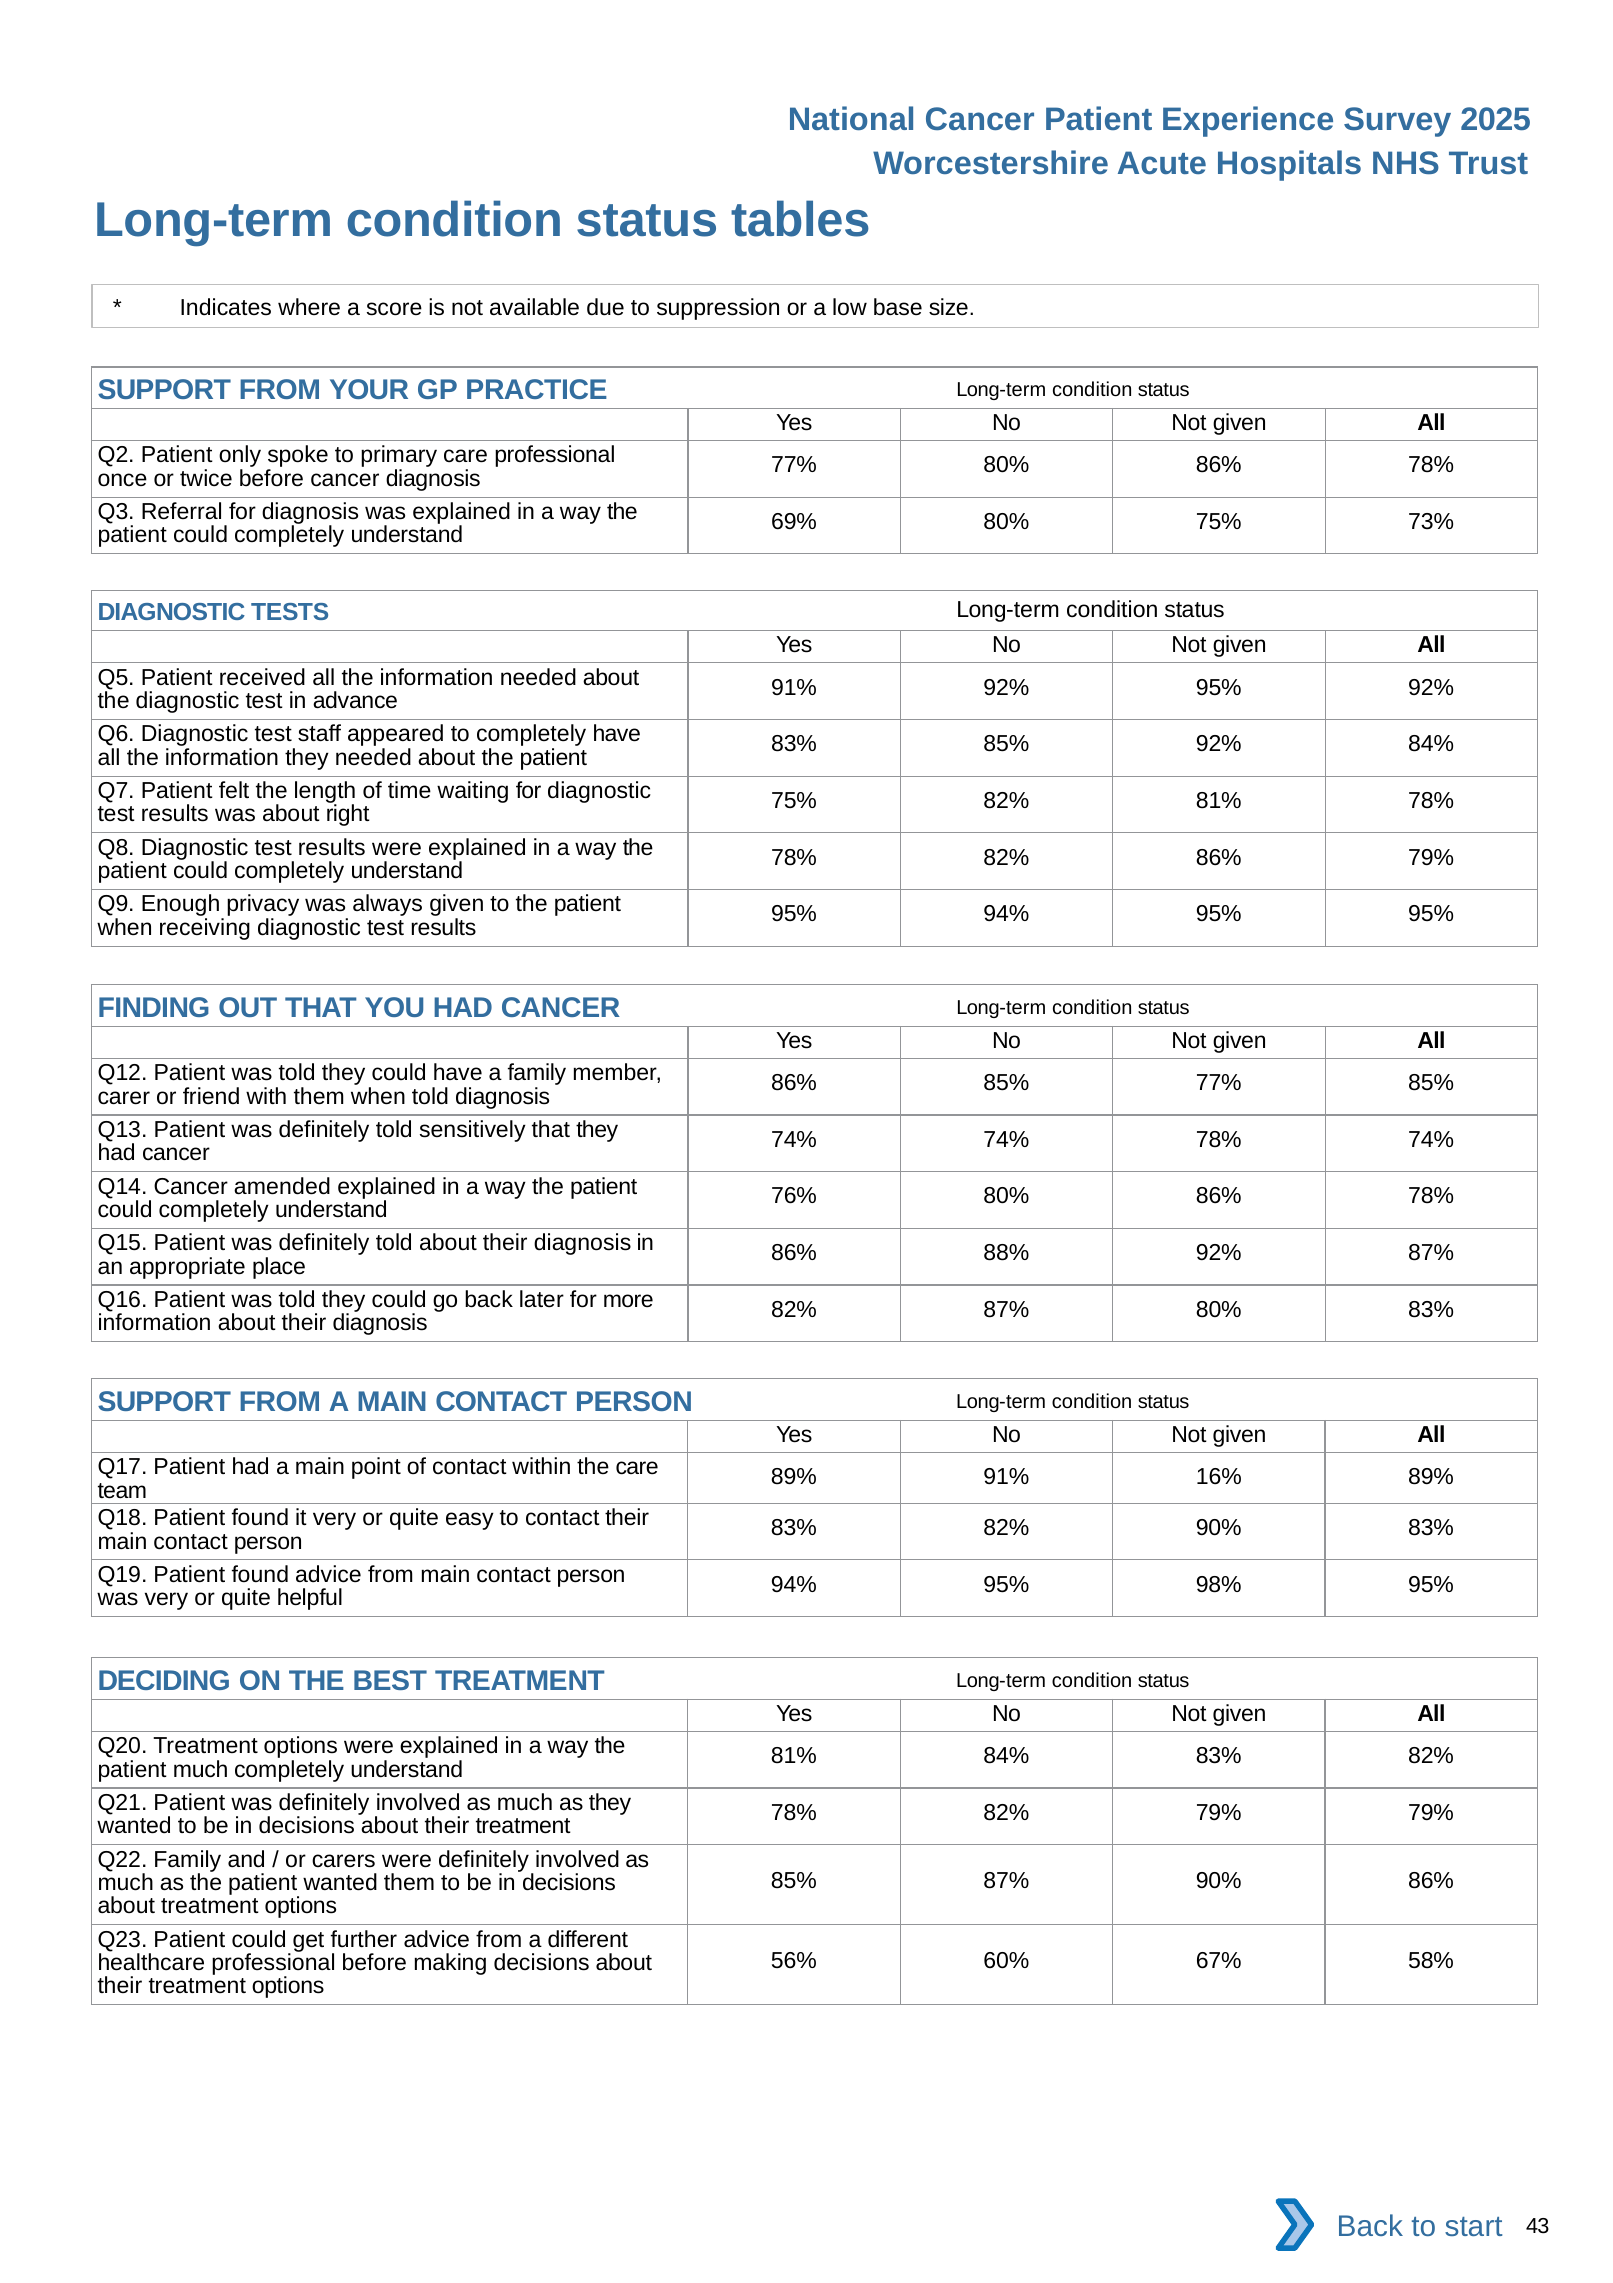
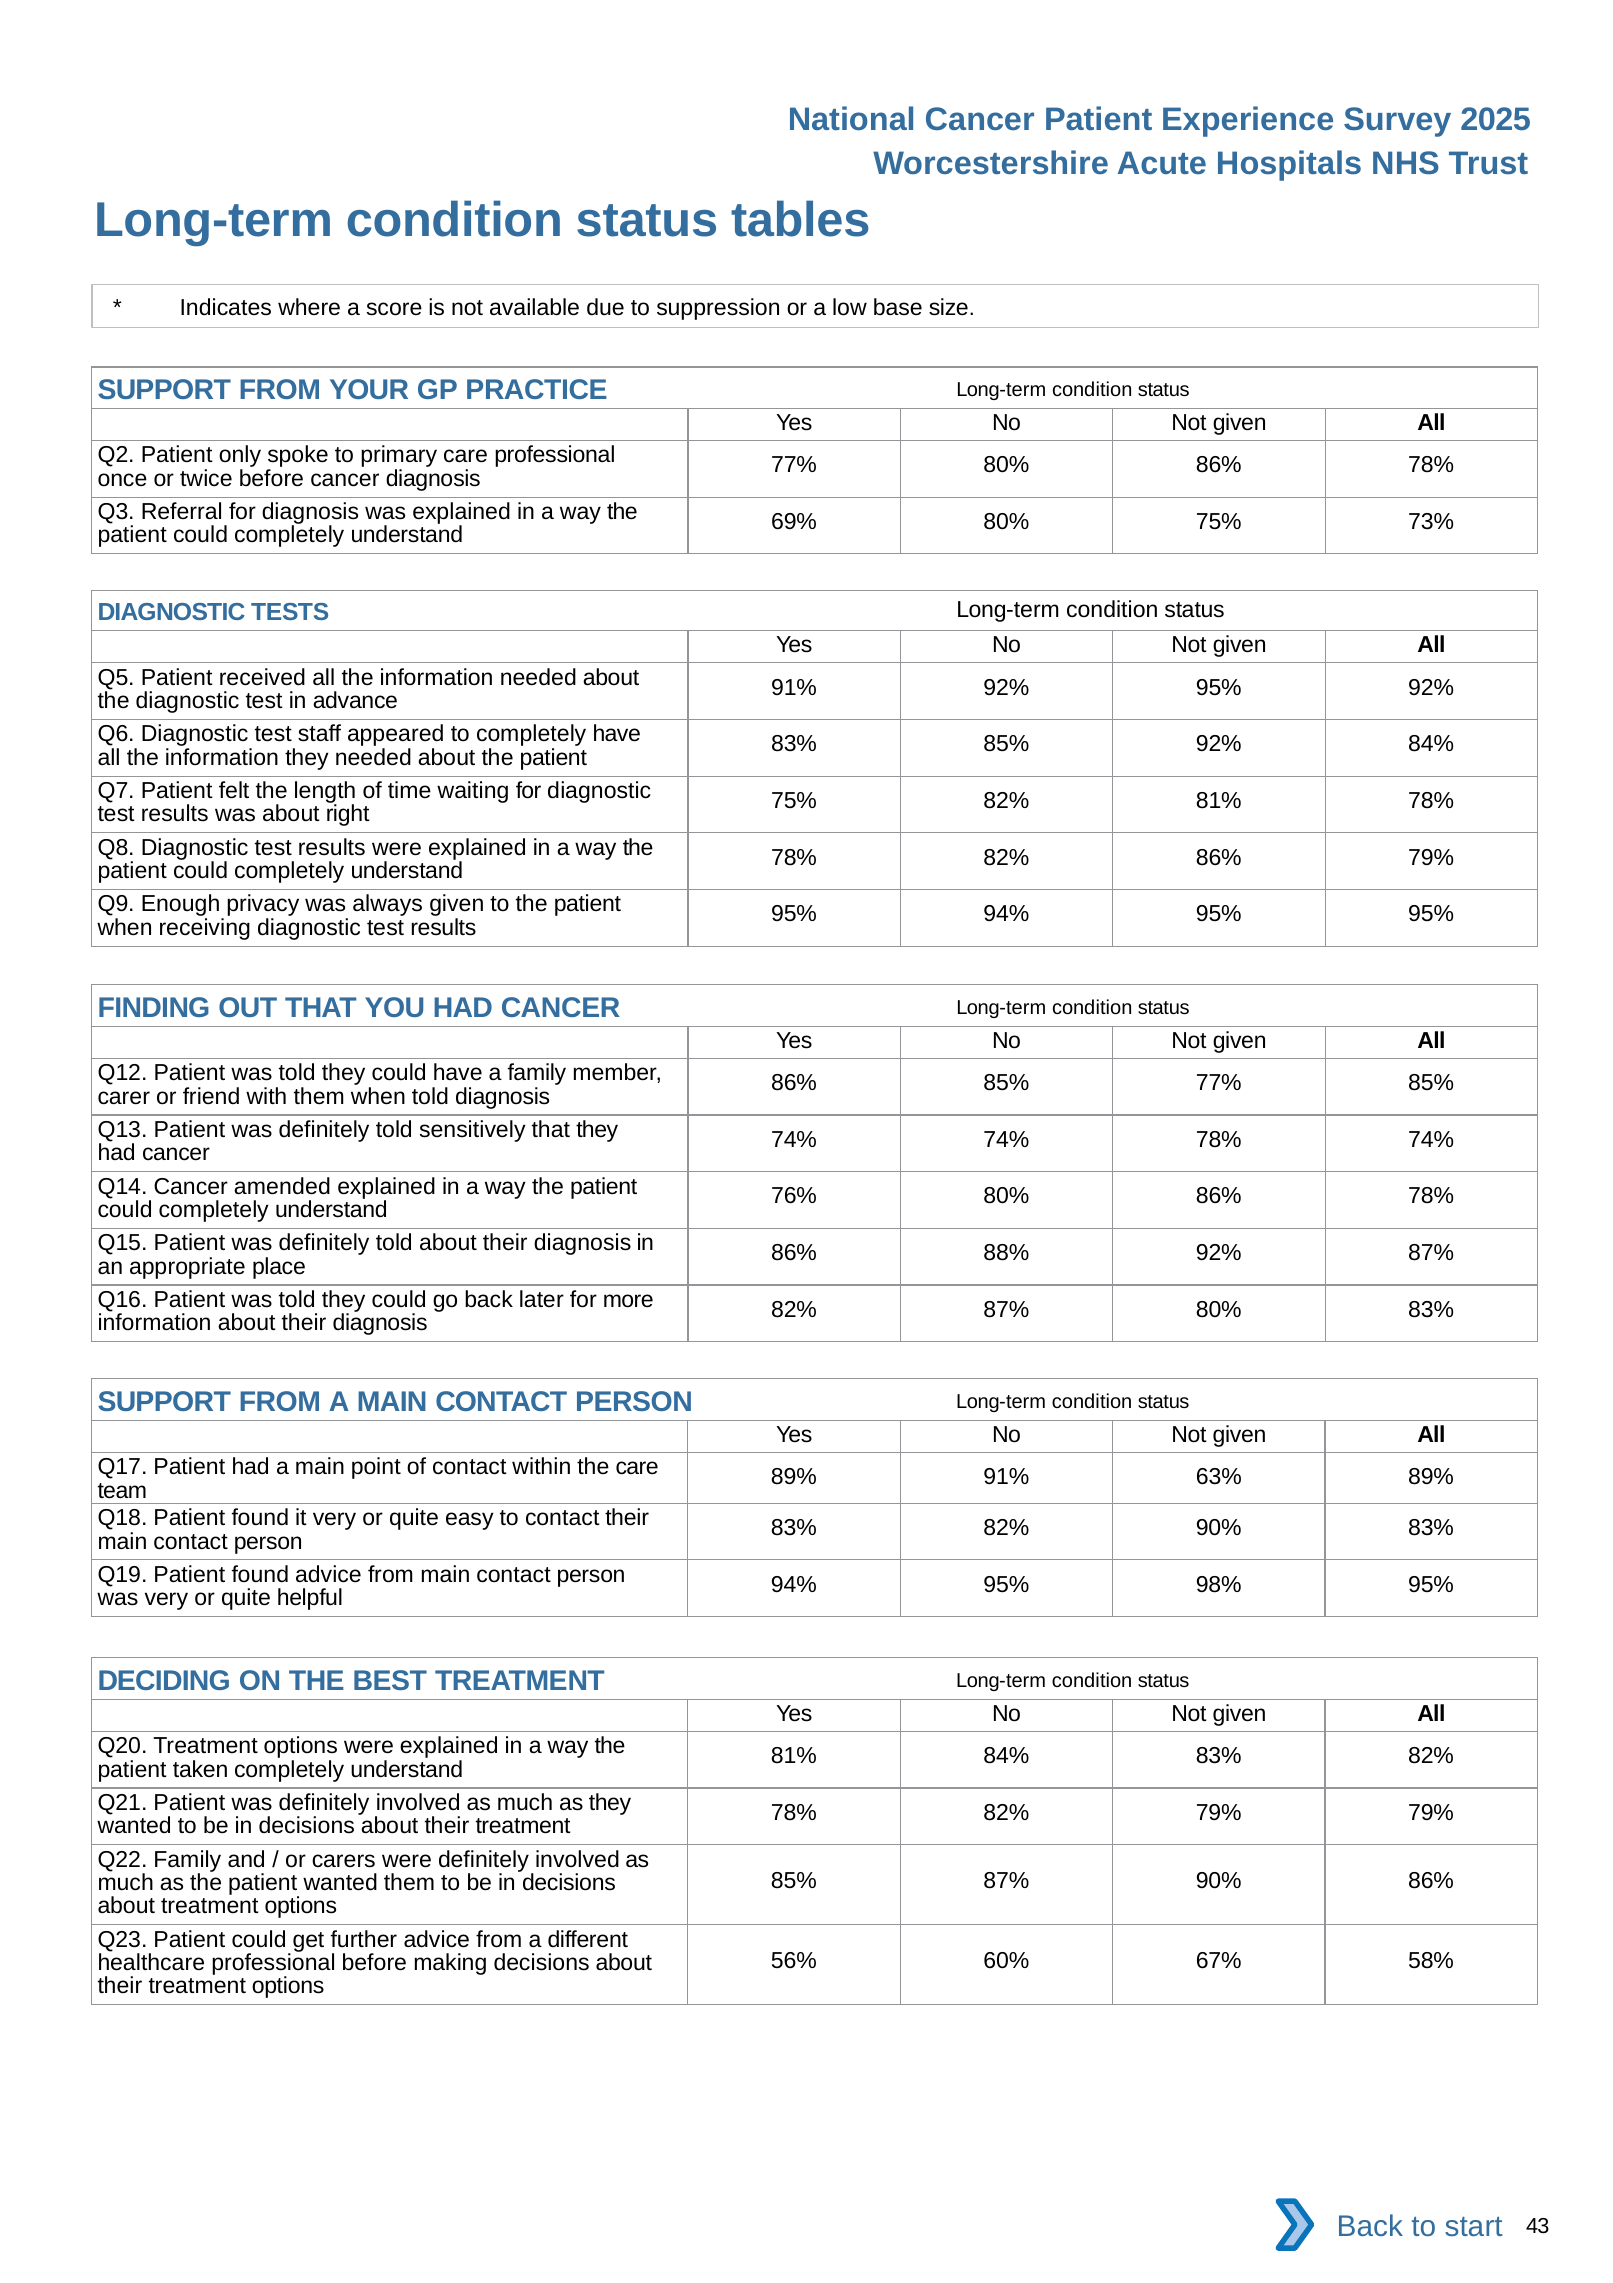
16%: 16% -> 63%
patient much: much -> taken
